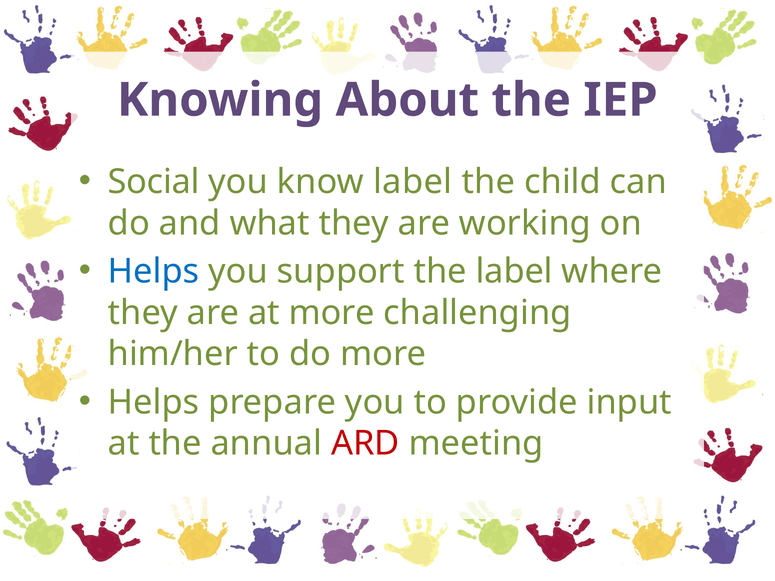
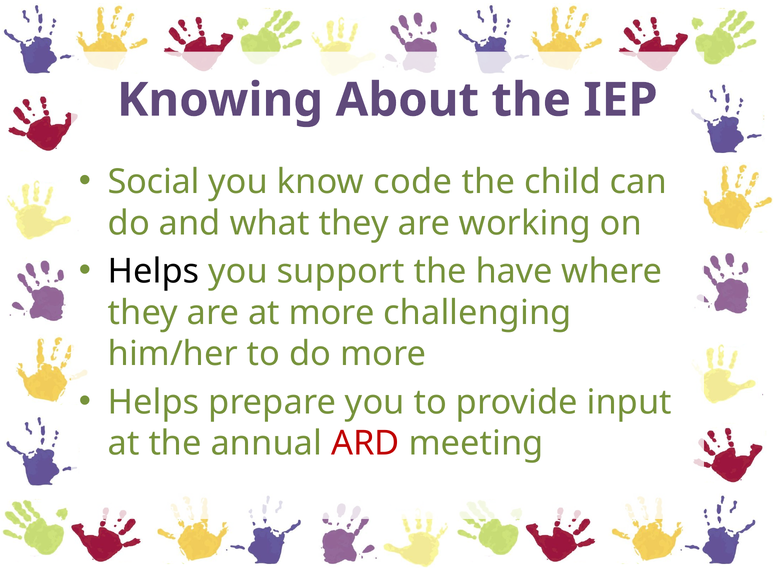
know label: label -> code
Helps at (154, 272) colour: blue -> black
the label: label -> have
